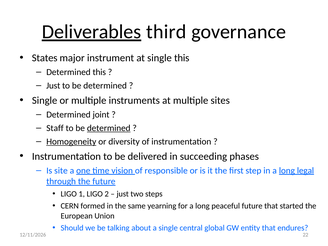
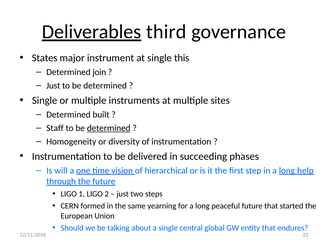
Determined this: this -> join
joint: joint -> built
Homogeneity underline: present -> none
site: site -> will
responsible: responsible -> hierarchical
legal: legal -> help
